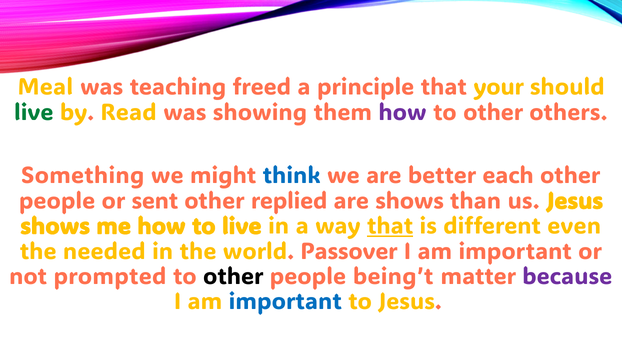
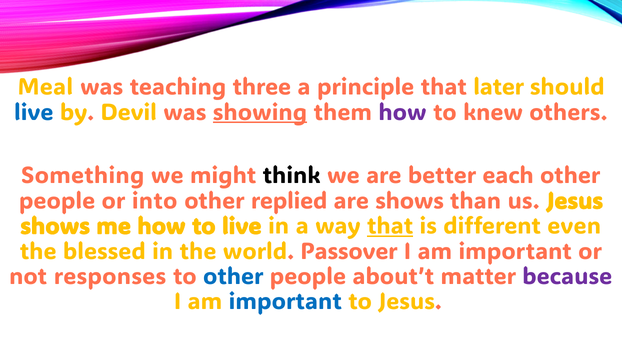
freed: freed -> three
your: your -> later
live at (34, 112) colour: green -> blue
Read: Read -> Devil
showing underline: none -> present
other at (493, 112): other -> knew
think colour: blue -> black
sent: sent -> into
needed: needed -> blessed
prompted: prompted -> responses
other at (233, 276) colour: black -> blue
being’t: being’t -> about’t
